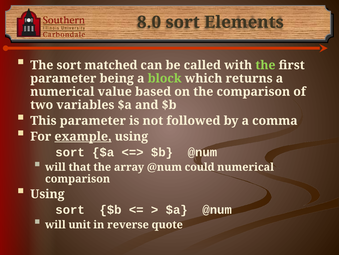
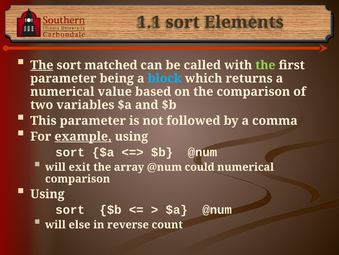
8.0: 8.0 -> 1.1
The at (42, 65) underline: none -> present
block colour: light green -> light blue
that: that -> exit
unit: unit -> else
quote: quote -> count
